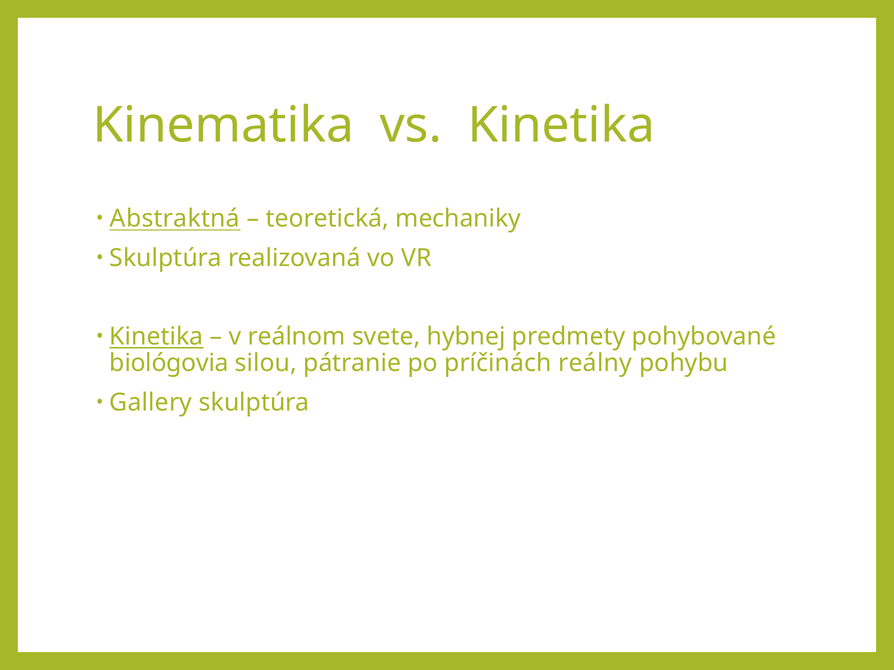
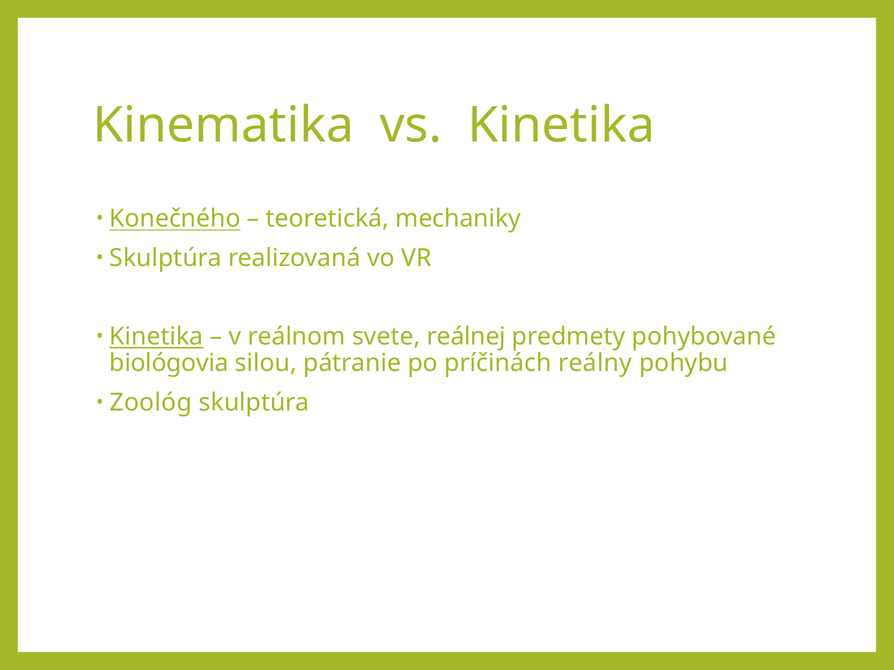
Abstraktná: Abstraktná -> Konečného
hybnej: hybnej -> reálnej
Gallery: Gallery -> Zoológ
